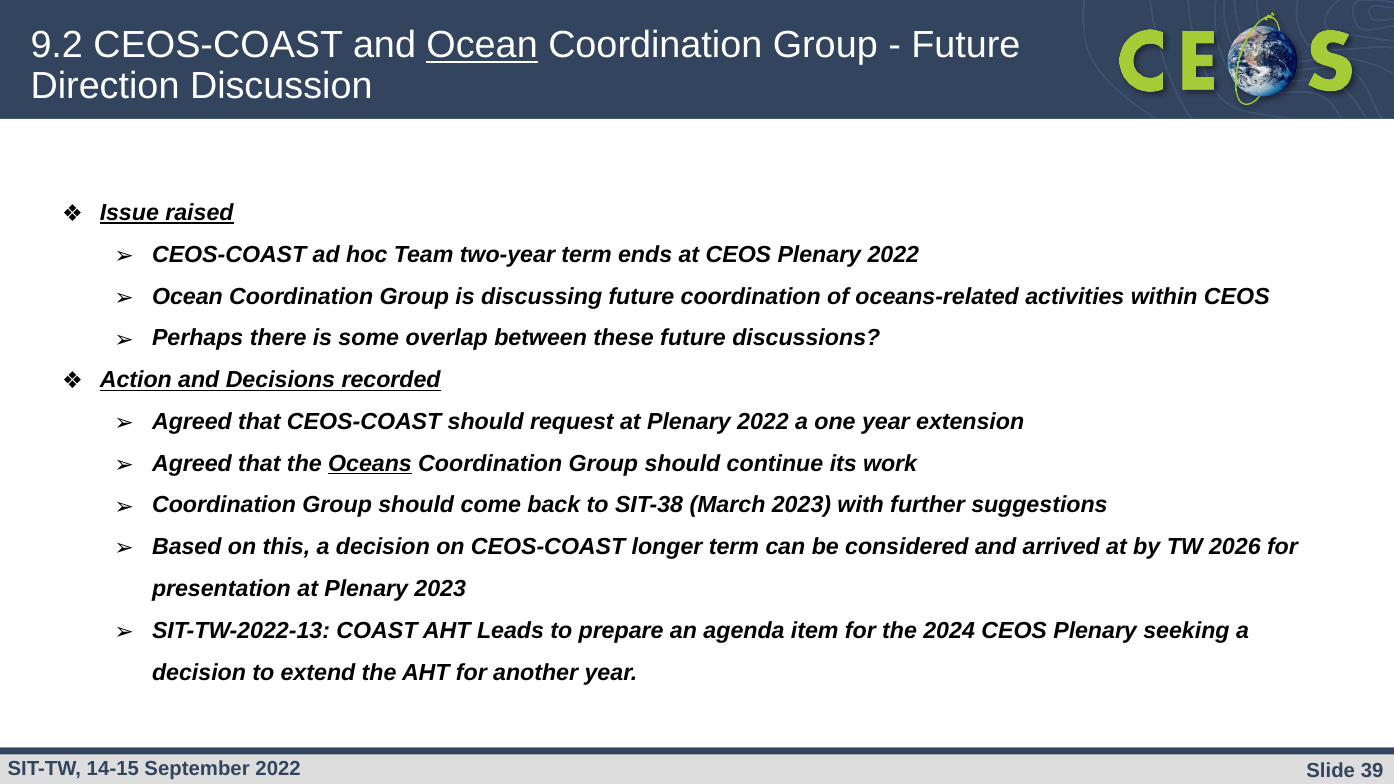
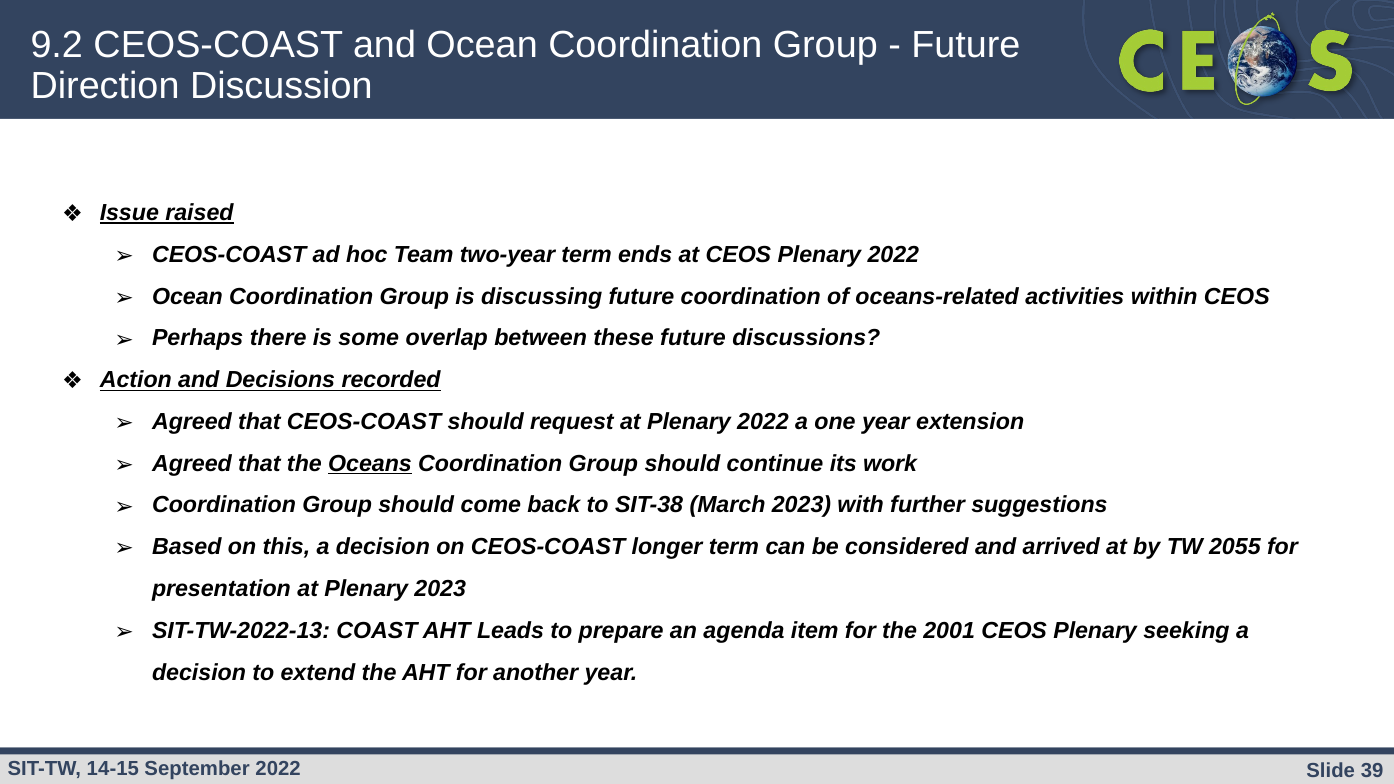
Ocean at (482, 45) underline: present -> none
2026: 2026 -> 2055
2024: 2024 -> 2001
